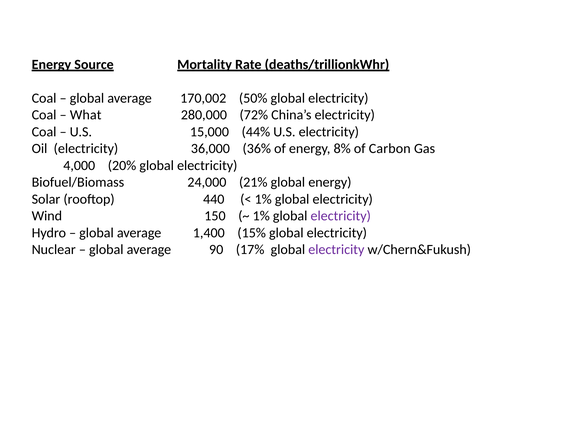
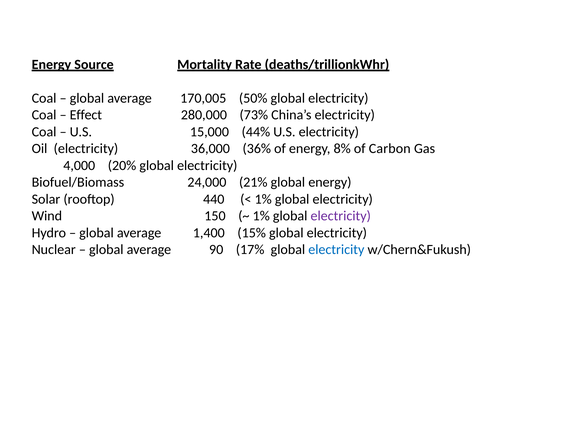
170,002: 170,002 -> 170,005
What: What -> Effect
72%: 72% -> 73%
electricity at (336, 250) colour: purple -> blue
